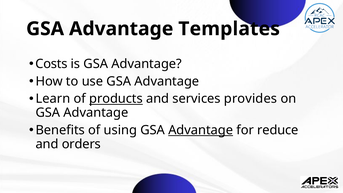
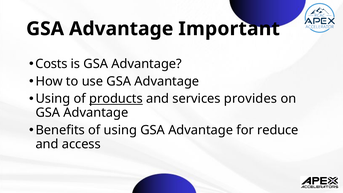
Templates: Templates -> Important
Learn at (53, 99): Learn -> Using
Advantage at (201, 130) underline: present -> none
orders: orders -> access
